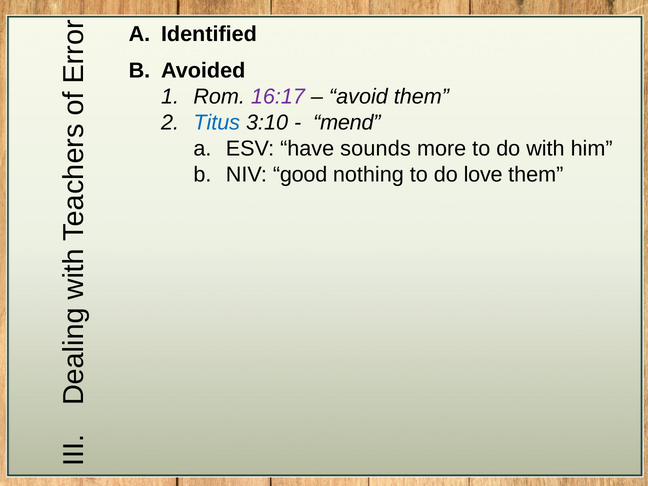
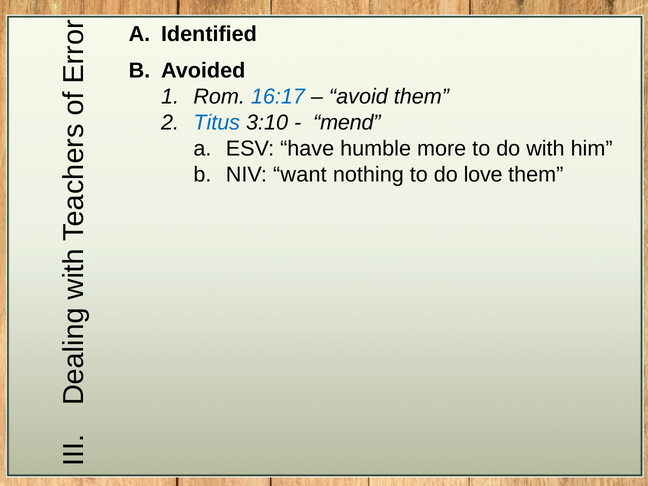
16:17 colour: purple -> blue
sounds: sounds -> humble
good: good -> want
